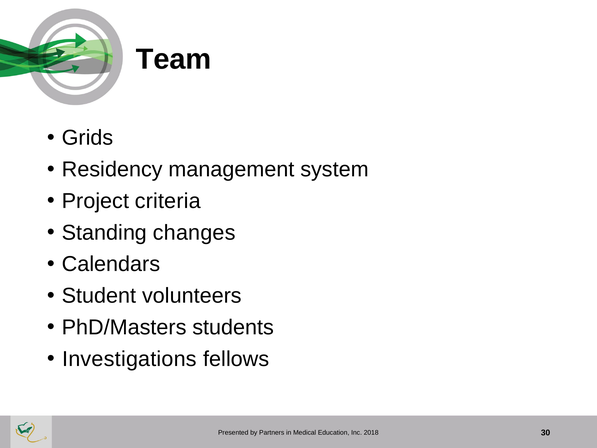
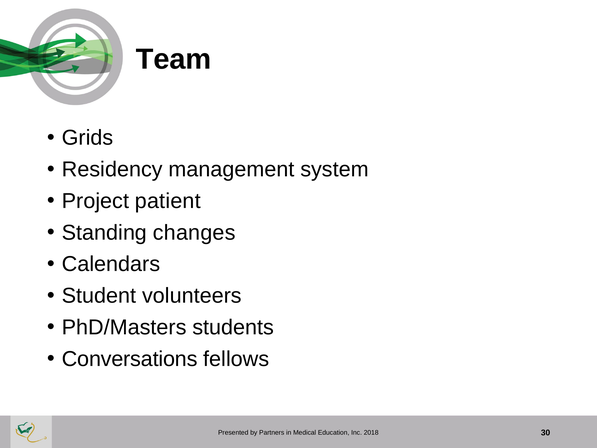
criteria: criteria -> patient
Investigations: Investigations -> Conversations
